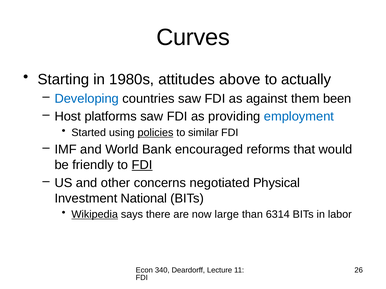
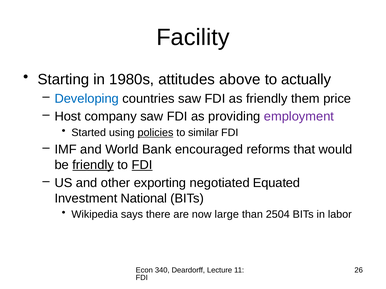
Curves: Curves -> Facility
as against: against -> friendly
been: been -> price
platforms: platforms -> company
employment colour: blue -> purple
friendly at (93, 165) underline: none -> present
concerns: concerns -> exporting
Physical: Physical -> Equated
Wikipedia underline: present -> none
6314: 6314 -> 2504
